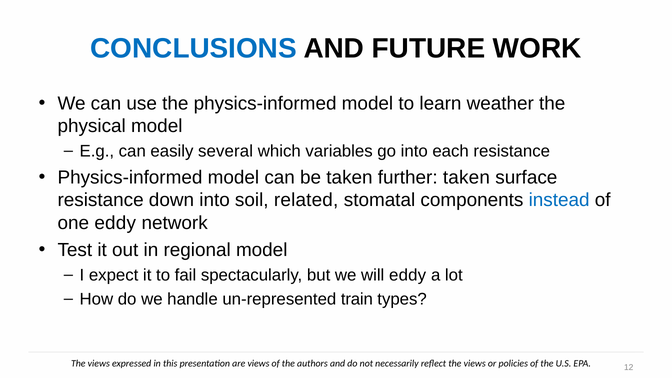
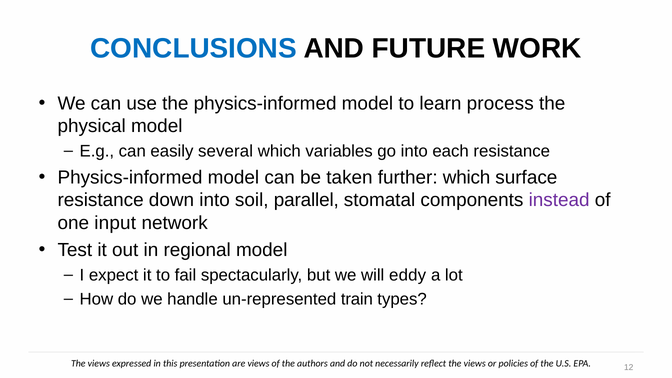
weather: weather -> process
further taken: taken -> which
related: related -> parallel
instead colour: blue -> purple
one eddy: eddy -> input
